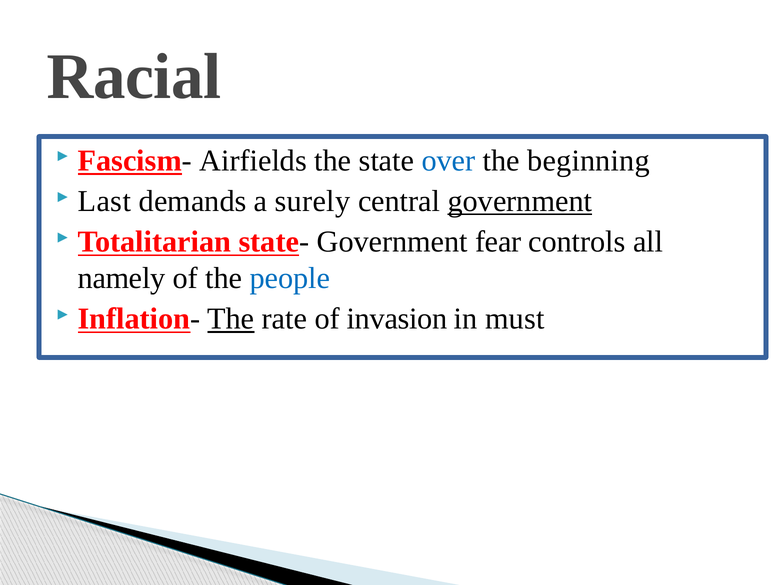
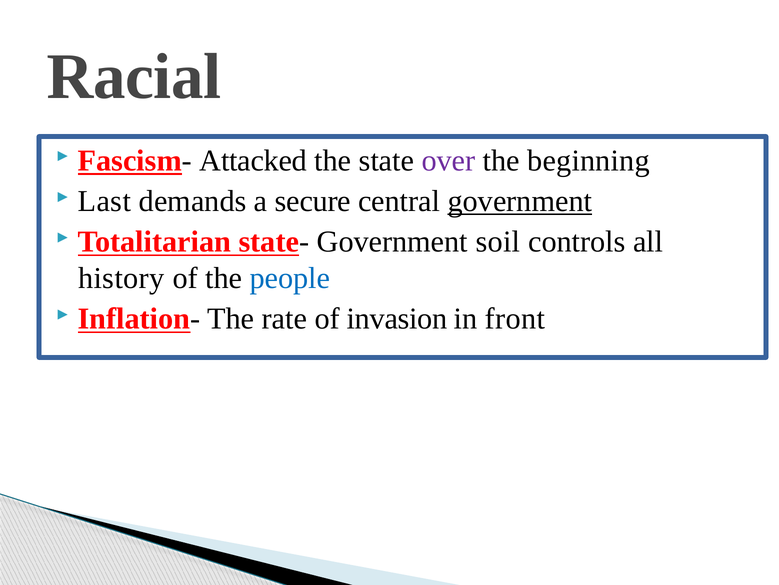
Airfields: Airfields -> Attacked
over colour: blue -> purple
surely: surely -> secure
fear: fear -> soil
namely: namely -> history
The at (231, 318) underline: present -> none
must: must -> front
